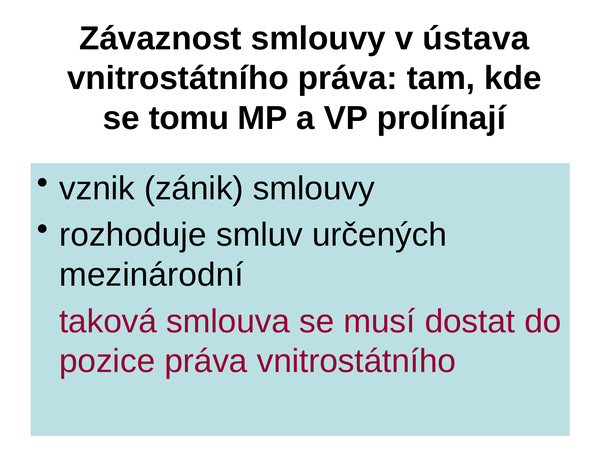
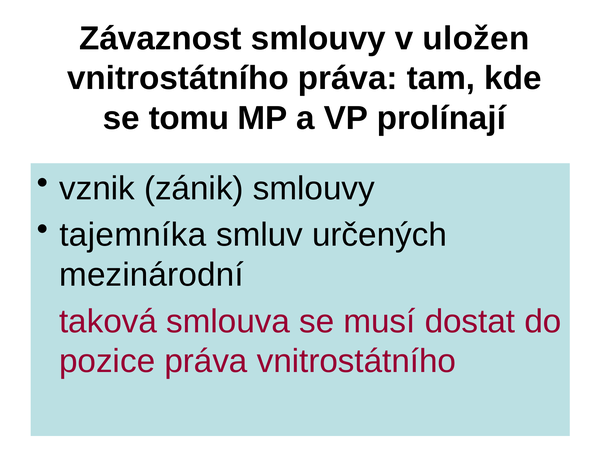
ústava: ústava -> uložen
rozhoduje: rozhoduje -> tajemníka
